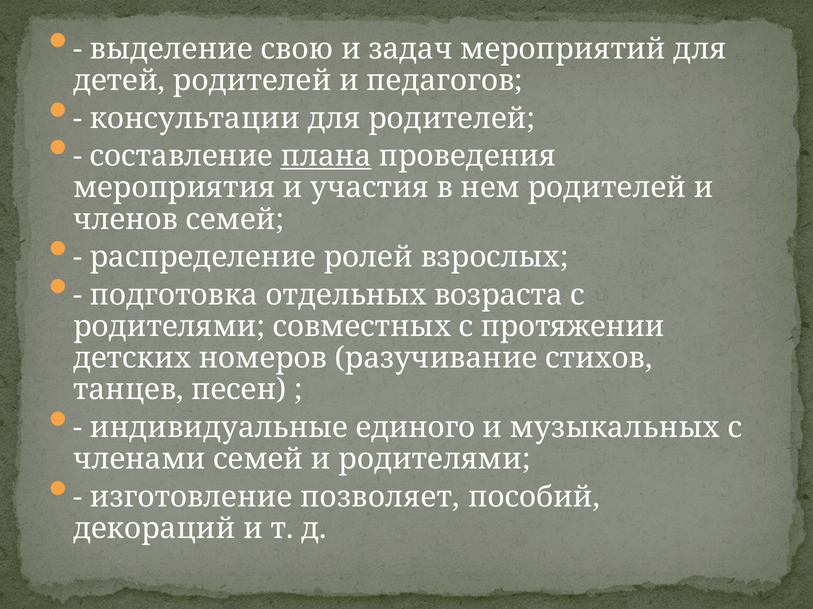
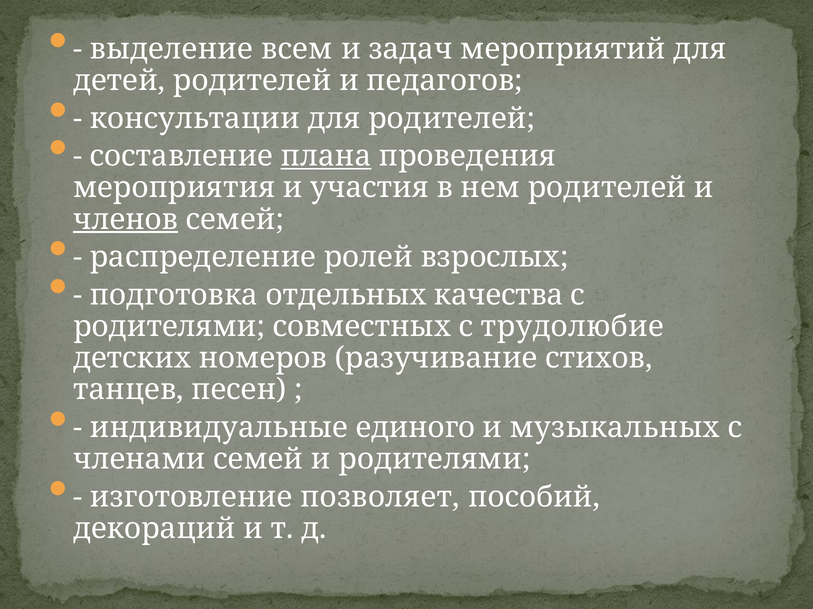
свою: свою -> всем
членов underline: none -> present
возраста: возраста -> качества
протяжении: протяжении -> трудолюбие
